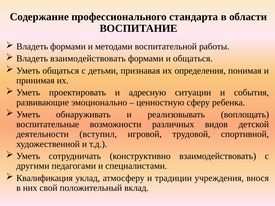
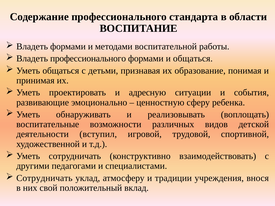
Владеть взаимодействовать: взаимодействовать -> профессионального
определения: определения -> образование
Квалификация at (45, 178): Квалификация -> Сотрудничать
